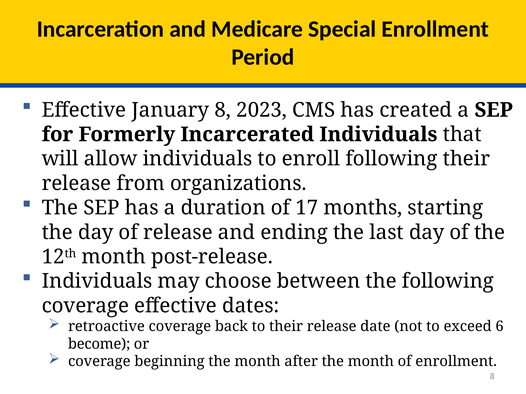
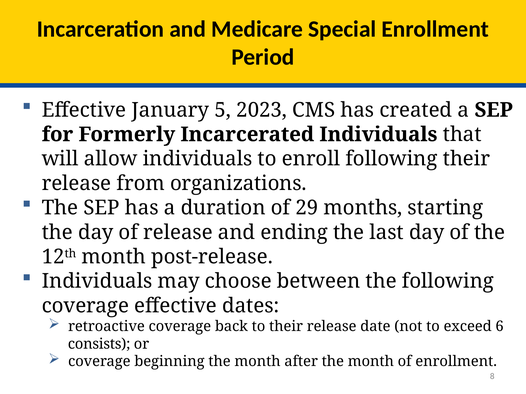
January 8: 8 -> 5
17: 17 -> 29
become: become -> consists
